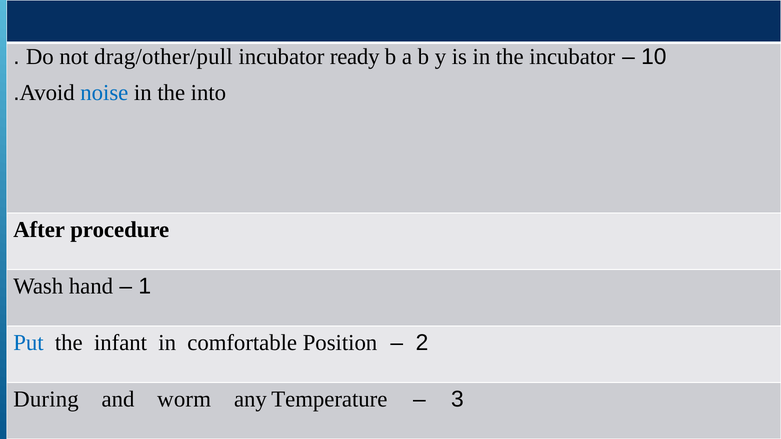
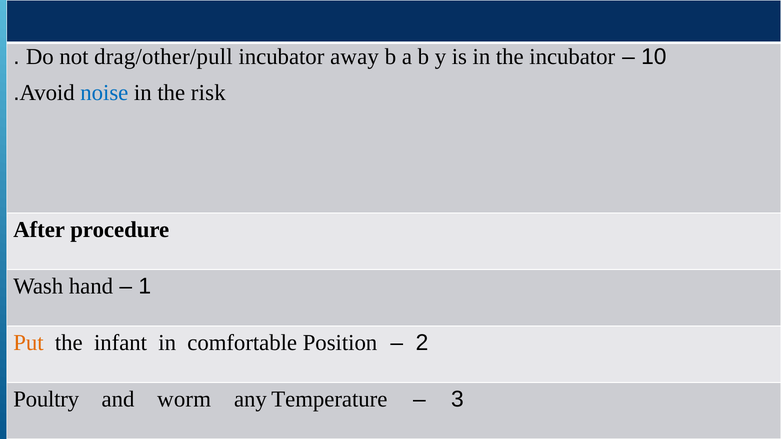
ready: ready -> away
into: into -> risk
Put colour: blue -> orange
During: During -> Poultry
